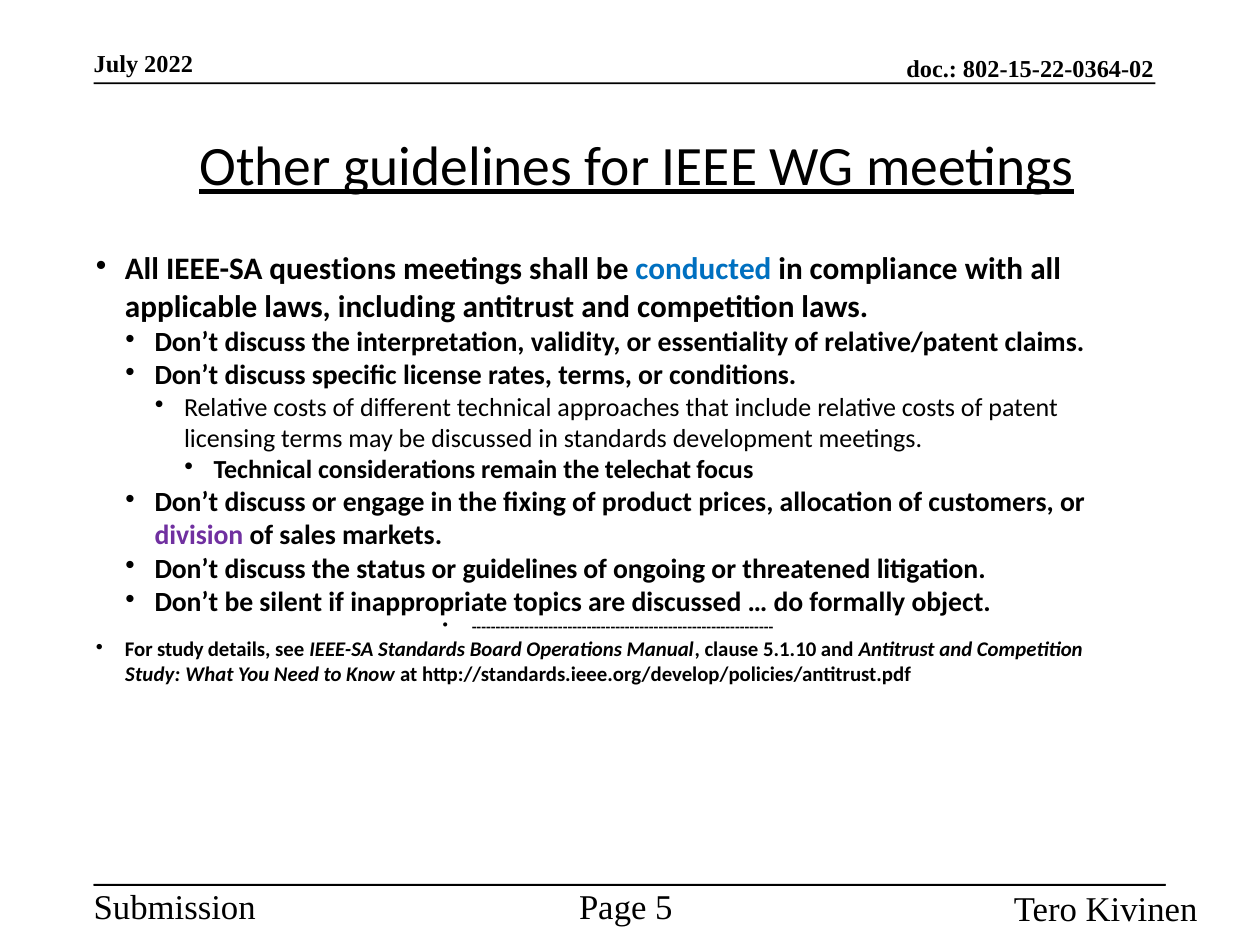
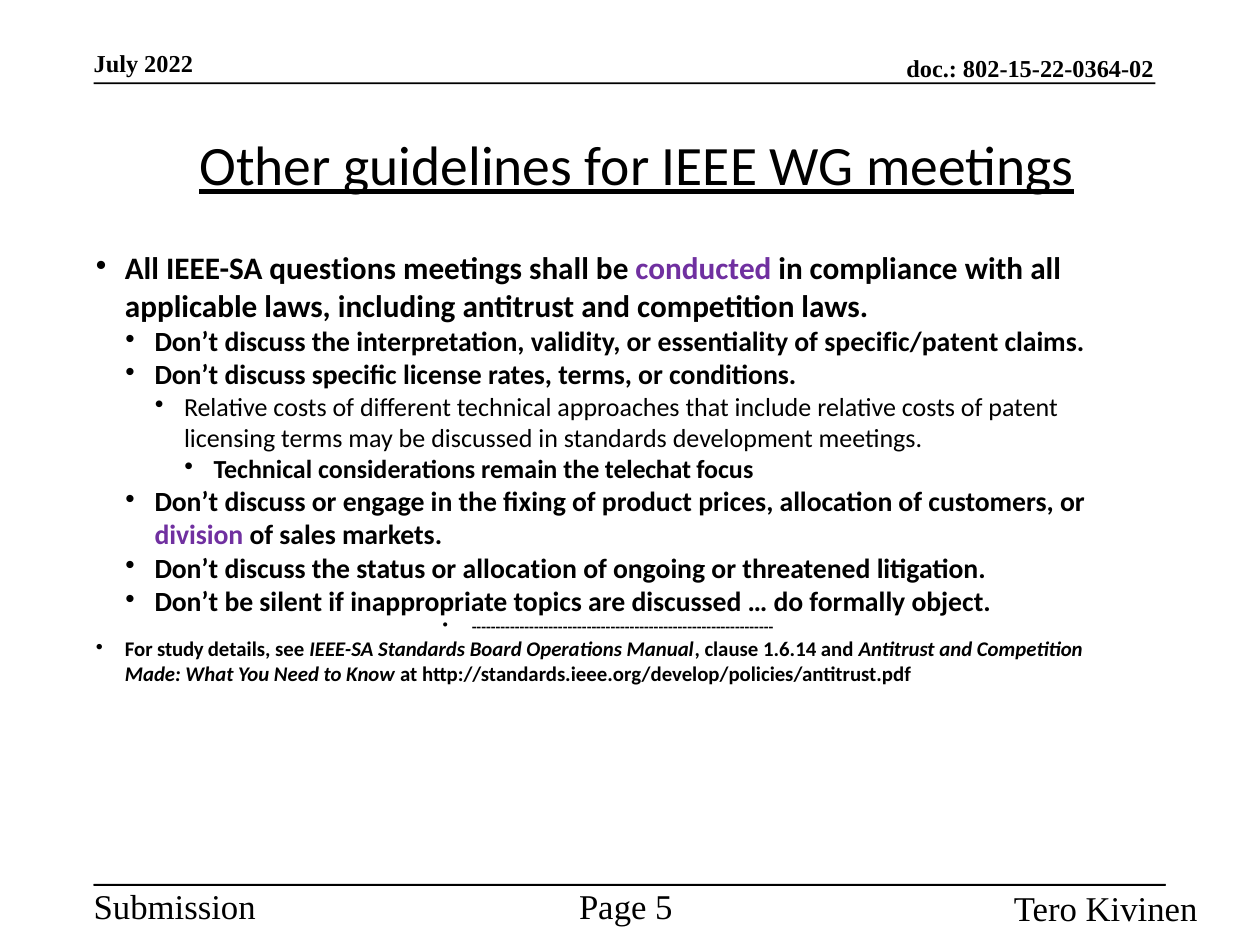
conducted colour: blue -> purple
relative/patent: relative/patent -> specific/patent
or guidelines: guidelines -> allocation
5.1.10: 5.1.10 -> 1.6.14
Study at (153, 674): Study -> Made
